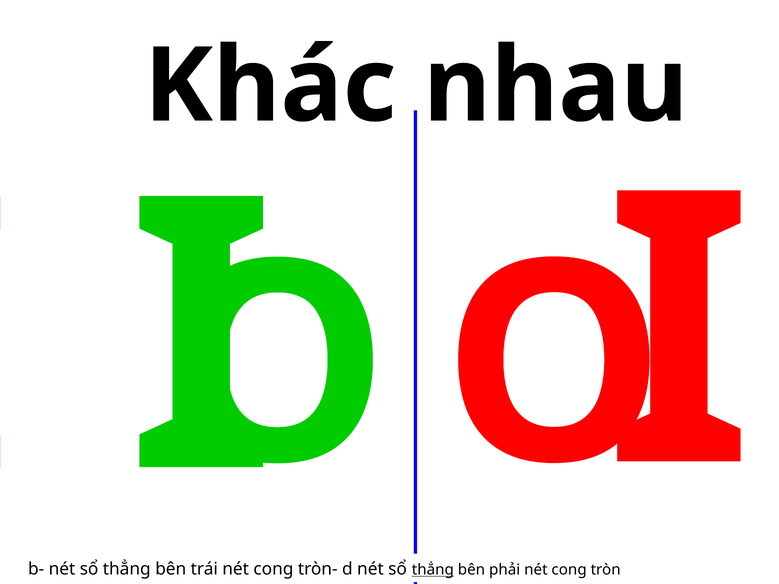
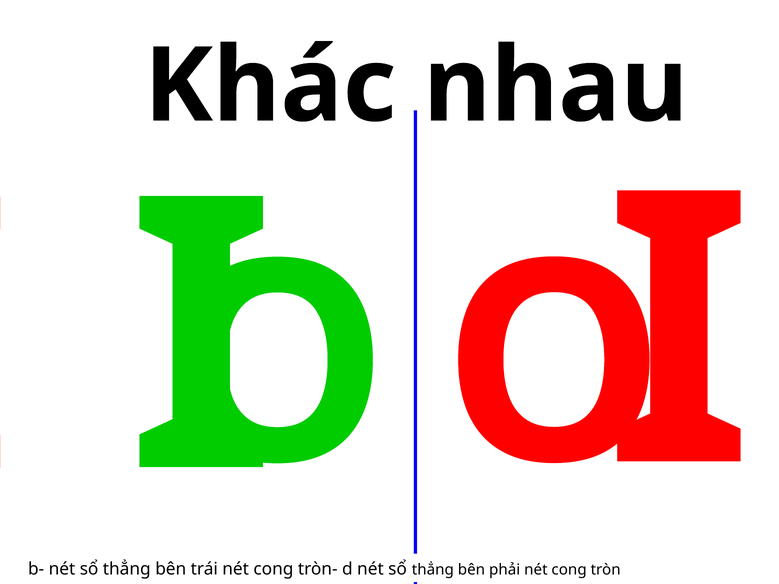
thẳng at (433, 570) underline: present -> none
